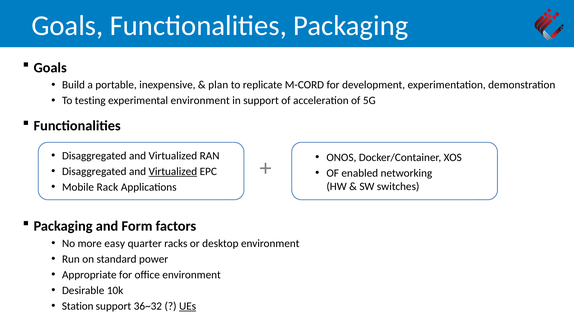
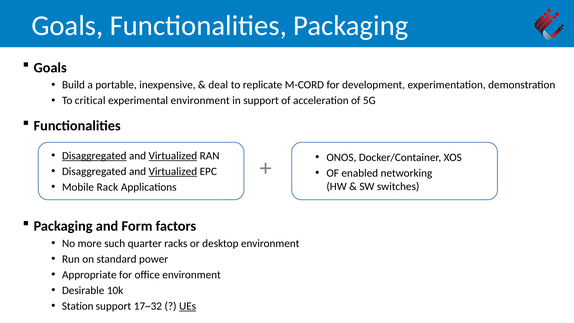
plan: plan -> deal
testing: testing -> critical
Disaggregated at (94, 156) underline: none -> present
Virtualized at (173, 156) underline: none -> present
easy: easy -> such
36~32: 36~32 -> 17~32
